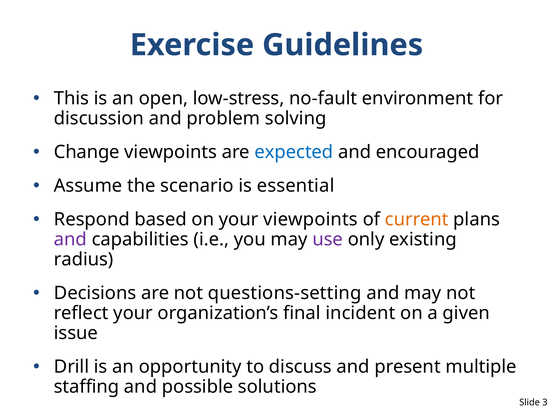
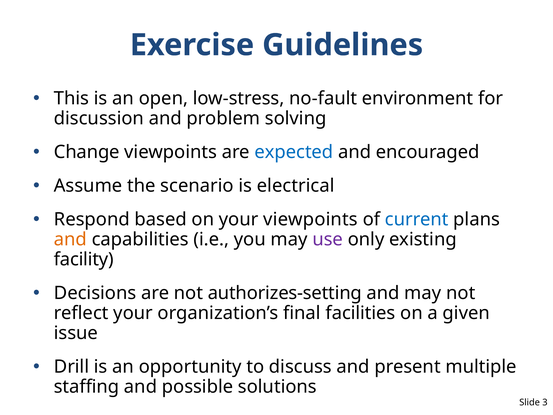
essential: essential -> electrical
current colour: orange -> blue
and at (70, 239) colour: purple -> orange
radius: radius -> facility
questions-setting: questions-setting -> authorizes-setting
incident: incident -> facilities
